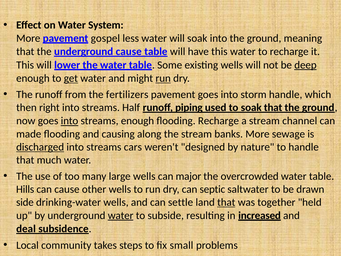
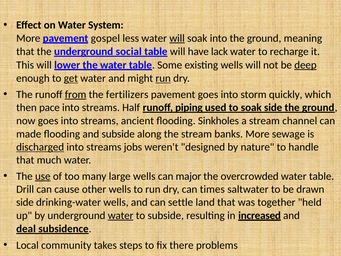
will at (177, 38) underline: none -> present
underground cause: cause -> social
have this: this -> lack
from underline: none -> present
storm handle: handle -> quickly
right: right -> pace
soak that: that -> side
into at (70, 121) underline: present -> none
streams enough: enough -> ancient
flooding Recharge: Recharge -> Sinkholes
and causing: causing -> subside
cars: cars -> jobs
use underline: none -> present
Hills: Hills -> Drill
septic: septic -> times
that at (226, 202) underline: present -> none
small: small -> there
